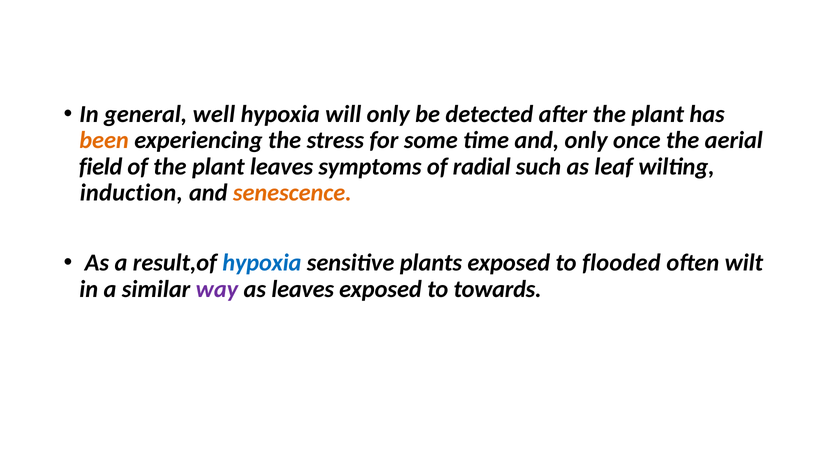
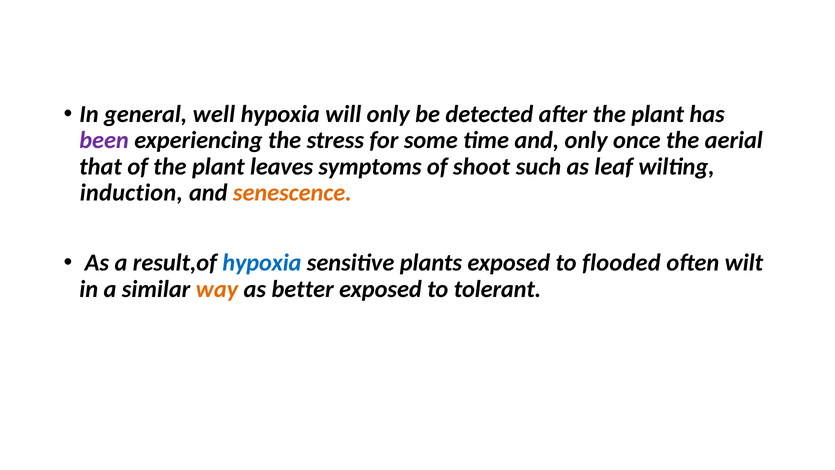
been colour: orange -> purple
field: field -> that
radial: radial -> shoot
way colour: purple -> orange
as leaves: leaves -> better
towards: towards -> tolerant
